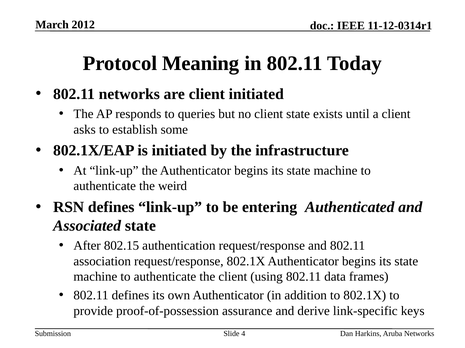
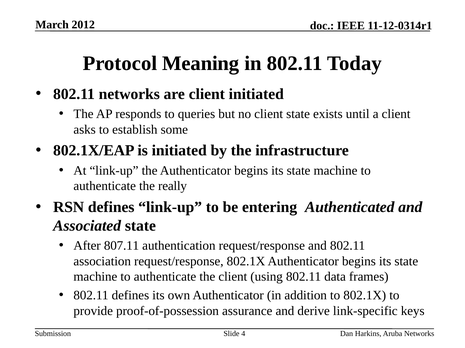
weird: weird -> really
802.15: 802.15 -> 807.11
